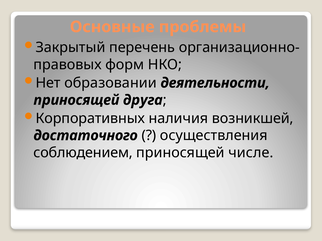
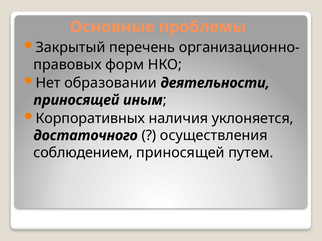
друга: друга -> иным
возникшей: возникшей -> уклоняется
числе: числе -> путем
